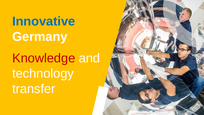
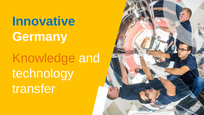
Knowledge colour: red -> orange
